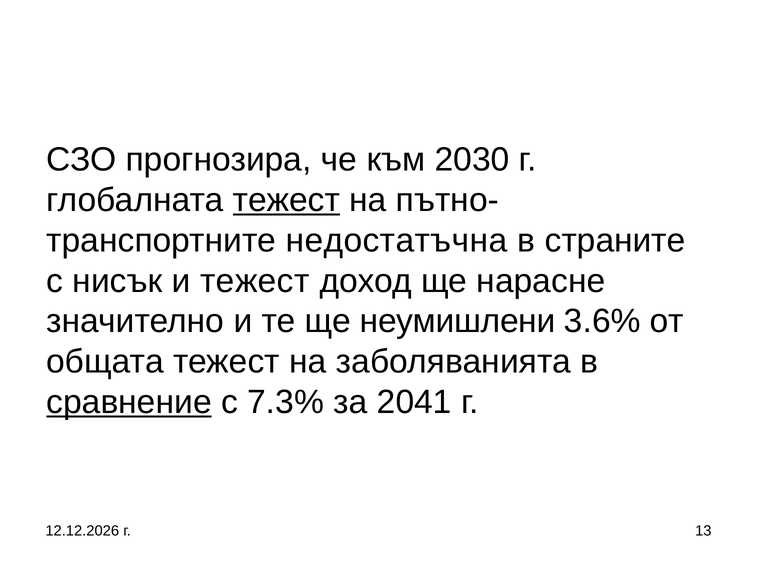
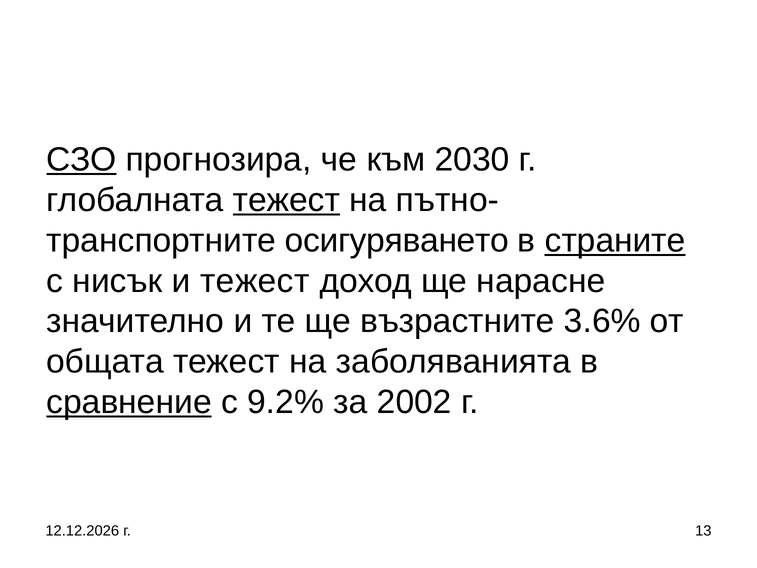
СЗО underline: none -> present
недостатъчна: недостатъчна -> осигуряването
страните underline: none -> present
неумишлени: неумишлени -> възрастните
7.3%: 7.3% -> 9.2%
2041: 2041 -> 2002
